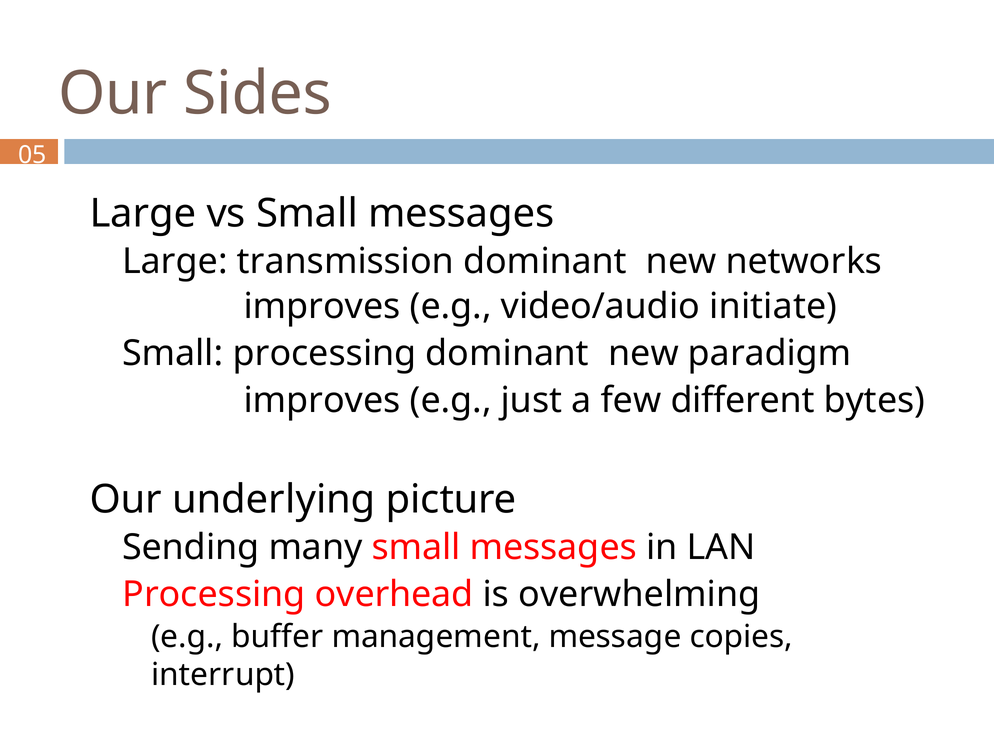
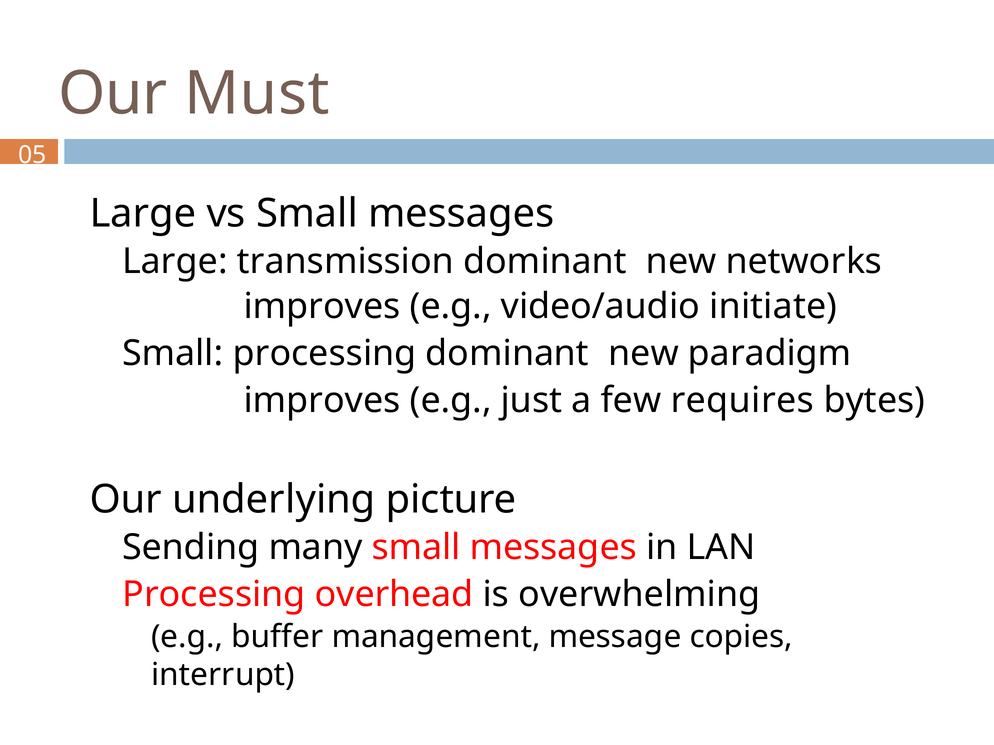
Sides: Sides -> Must
different: different -> requires
